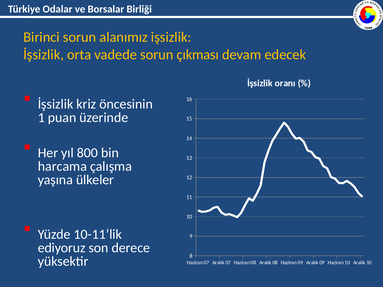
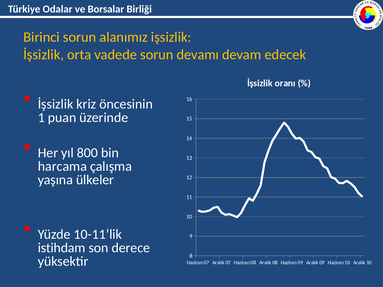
çıkması: çıkması -> devamı
ediyoruz: ediyoruz -> istihdam
